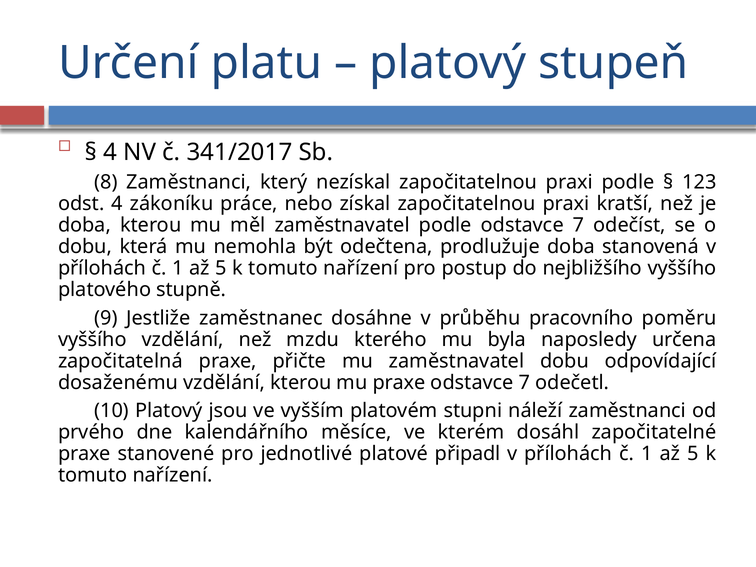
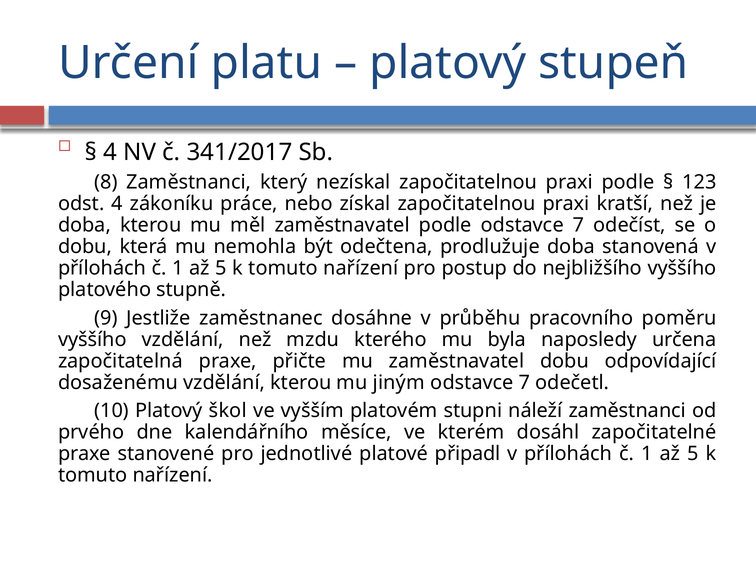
mu praxe: praxe -> jiným
jsou: jsou -> škol
